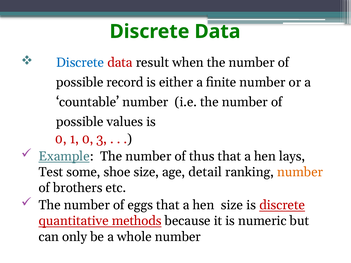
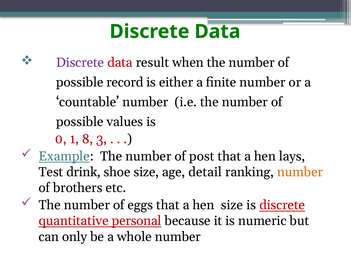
Discrete at (80, 63) colour: blue -> purple
1 0: 0 -> 8
thus: thus -> post
some: some -> drink
methods: methods -> personal
